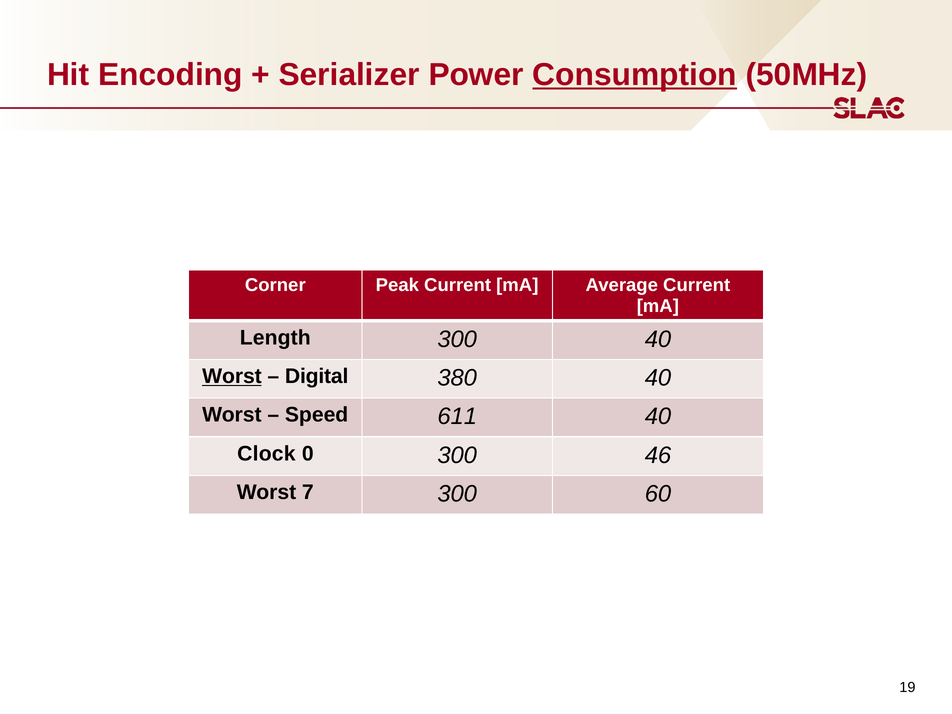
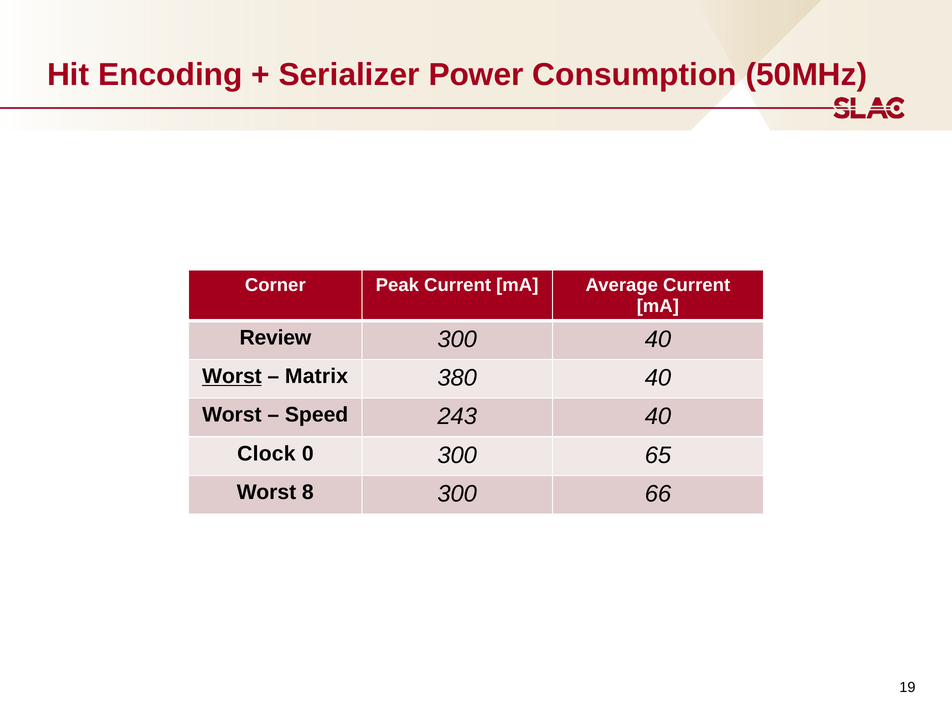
Consumption underline: present -> none
Length: Length -> Review
Digital: Digital -> Matrix
611: 611 -> 243
46: 46 -> 65
7: 7 -> 8
60: 60 -> 66
